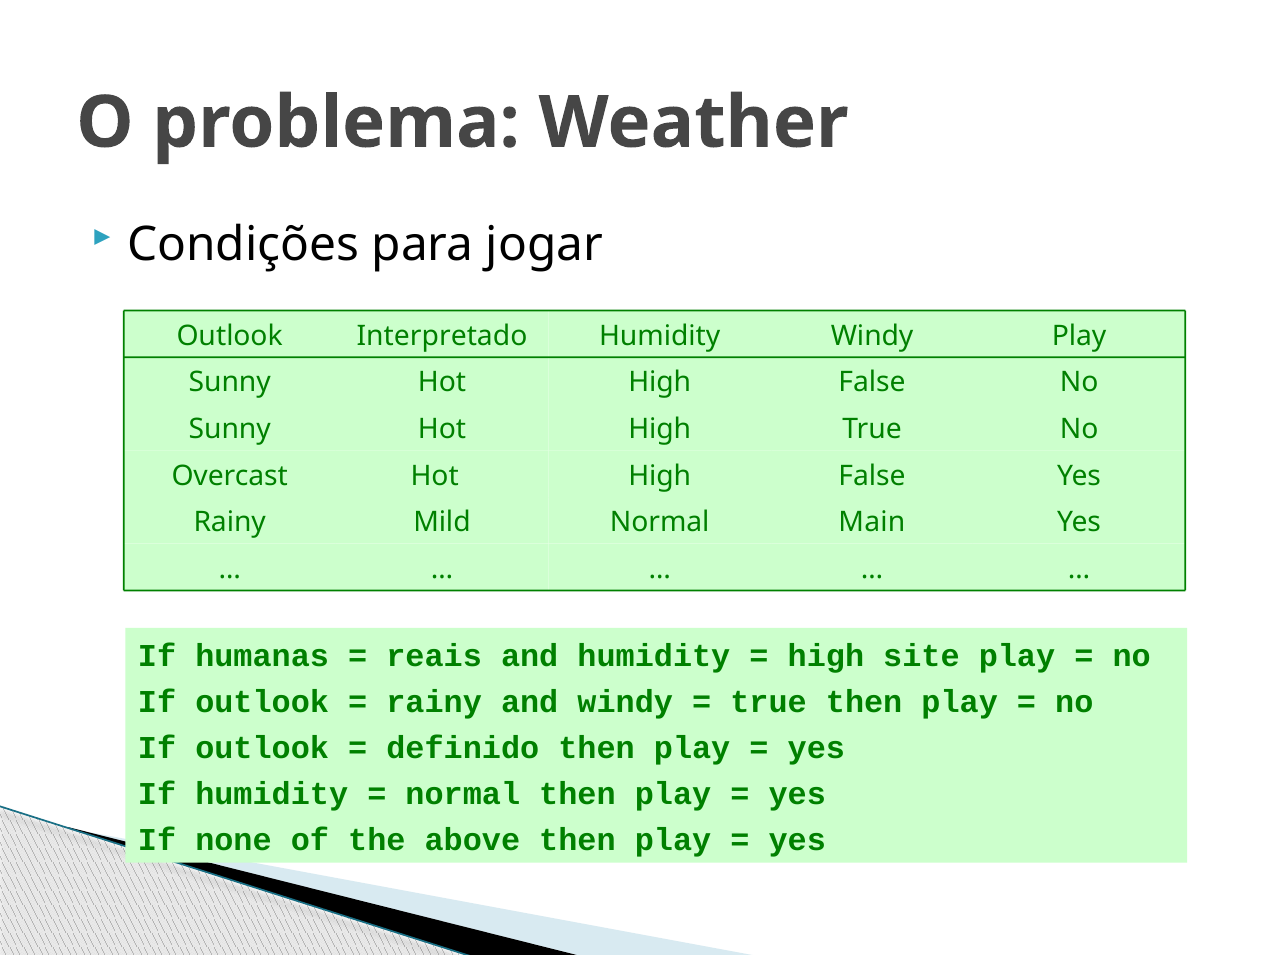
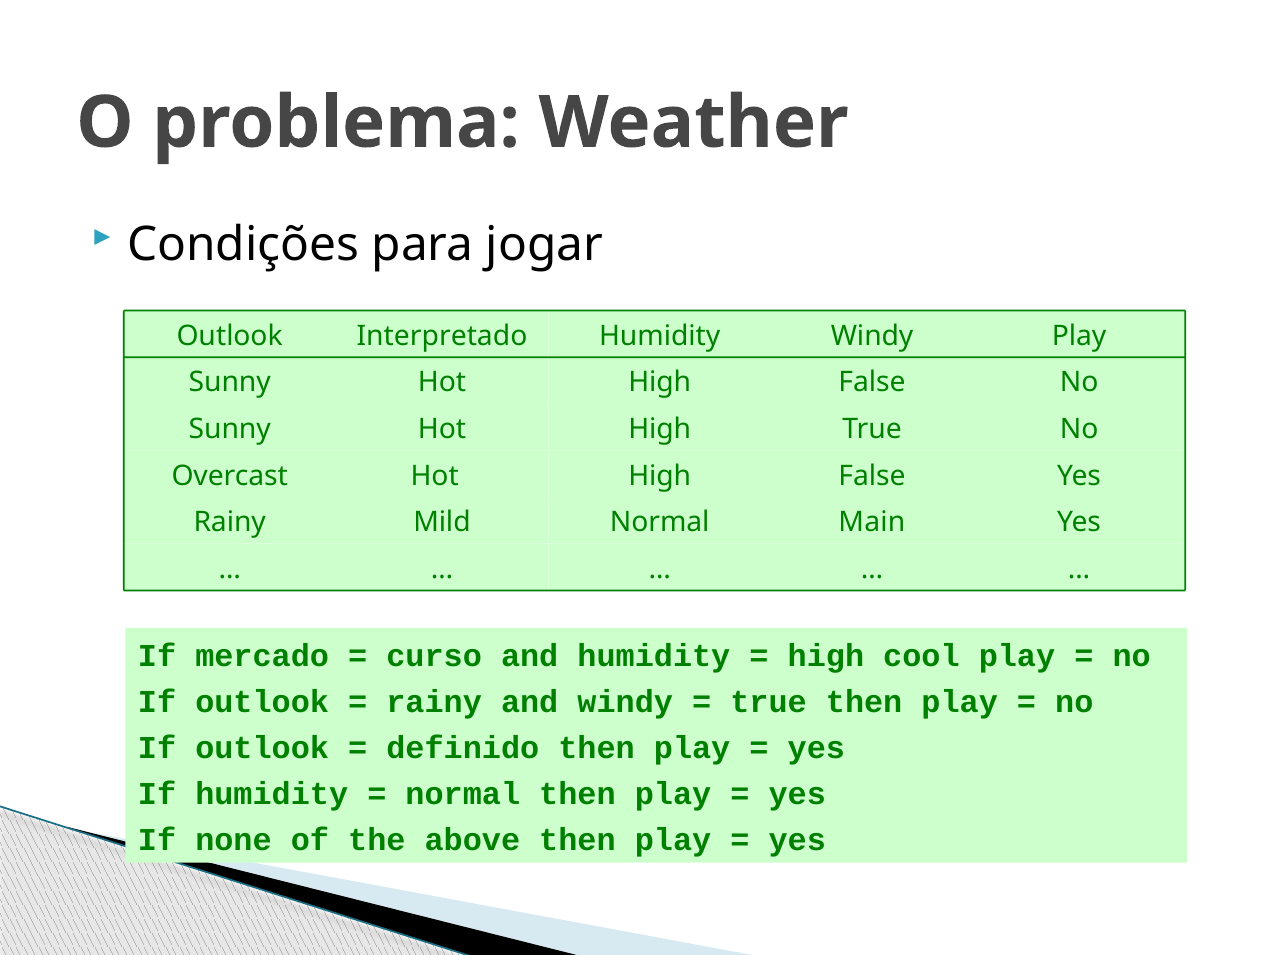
humanas: humanas -> mercado
reais: reais -> curso
site: site -> cool
